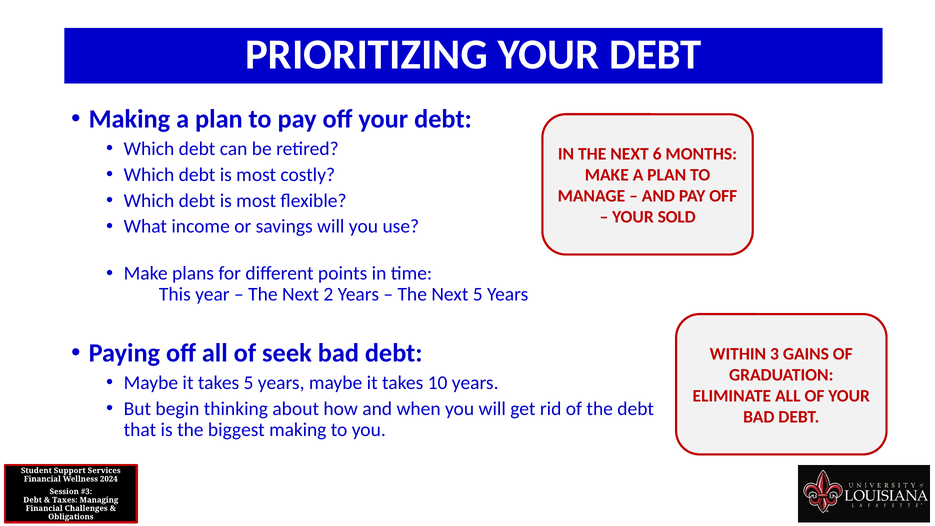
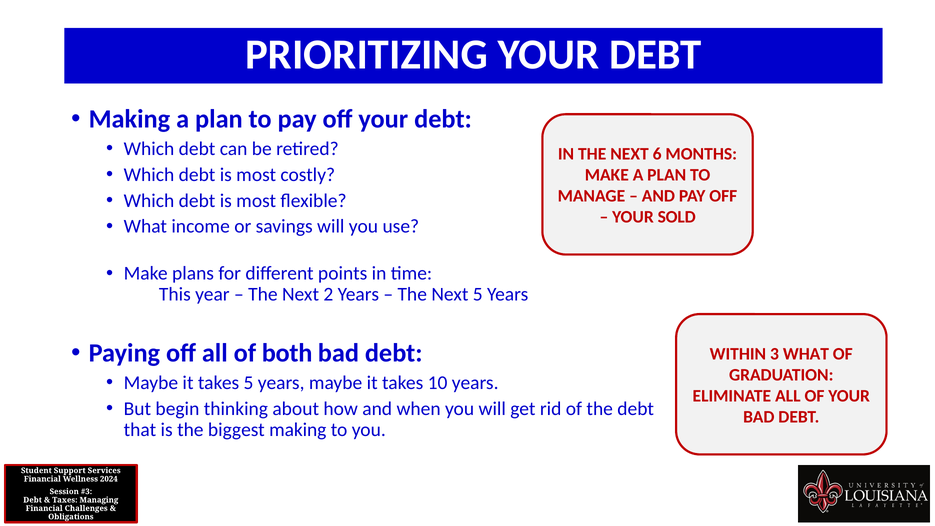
seek: seek -> both
3 GAINS: GAINS -> WHAT
